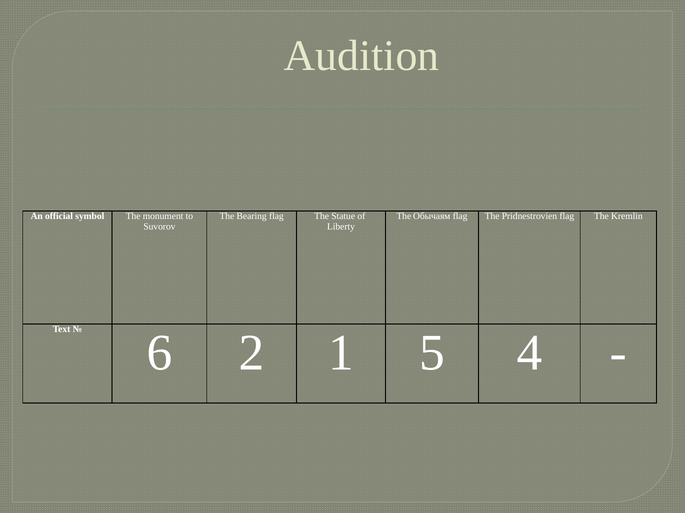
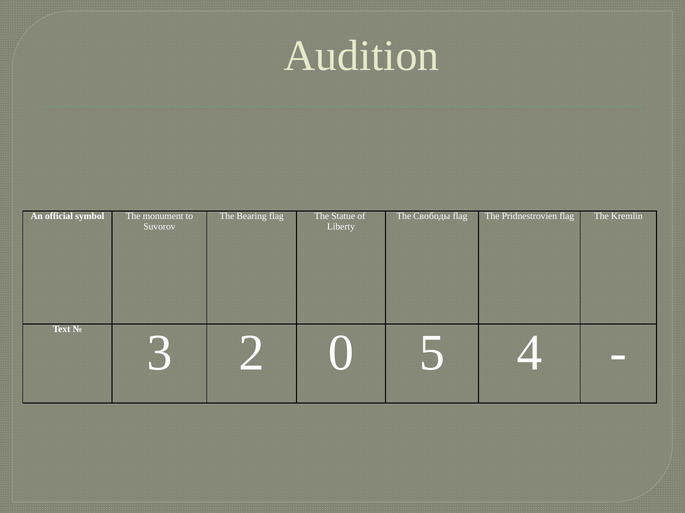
Обычаям: Обычаям -> Свободы
6: 6 -> 3
1: 1 -> 0
